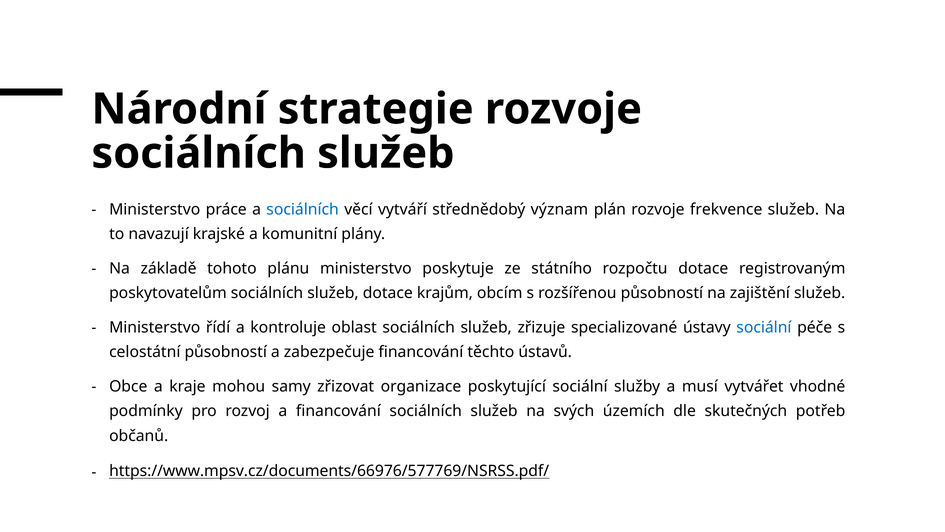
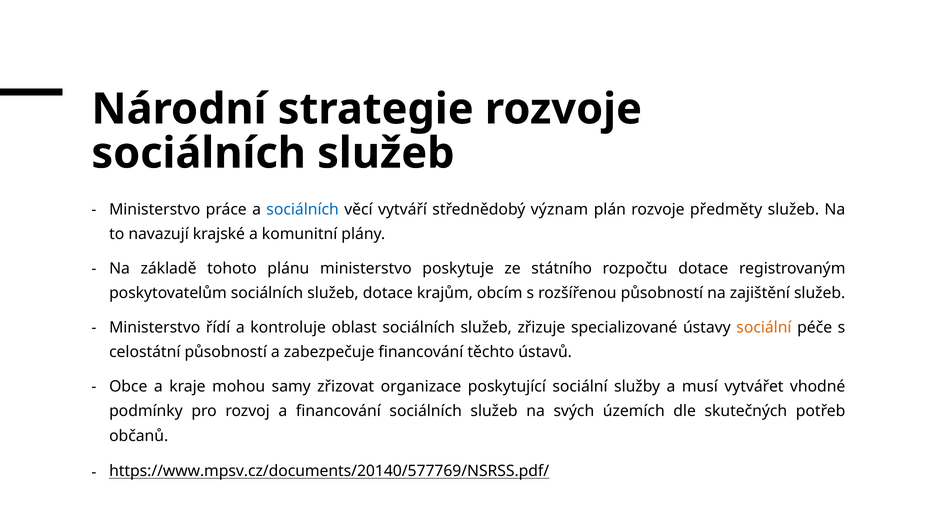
frekvence: frekvence -> předměty
sociální at (764, 327) colour: blue -> orange
https://www.mpsv.cz/documents/66976/577769/NSRSS.pdf/: https://www.mpsv.cz/documents/66976/577769/NSRSS.pdf/ -> https://www.mpsv.cz/documents/20140/577769/NSRSS.pdf/
